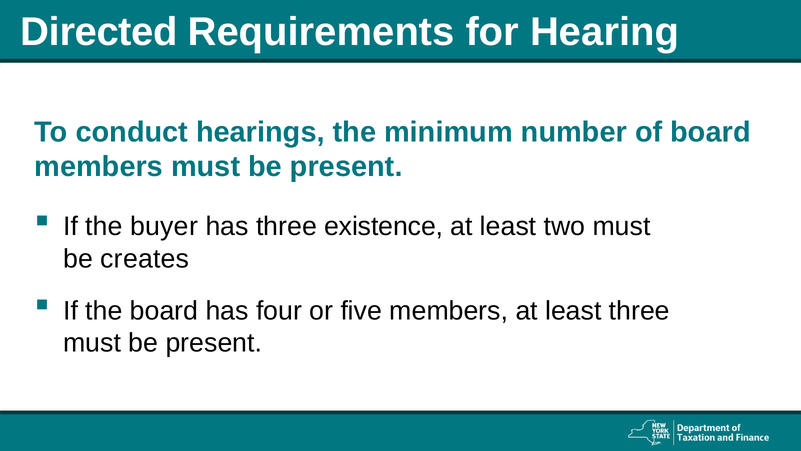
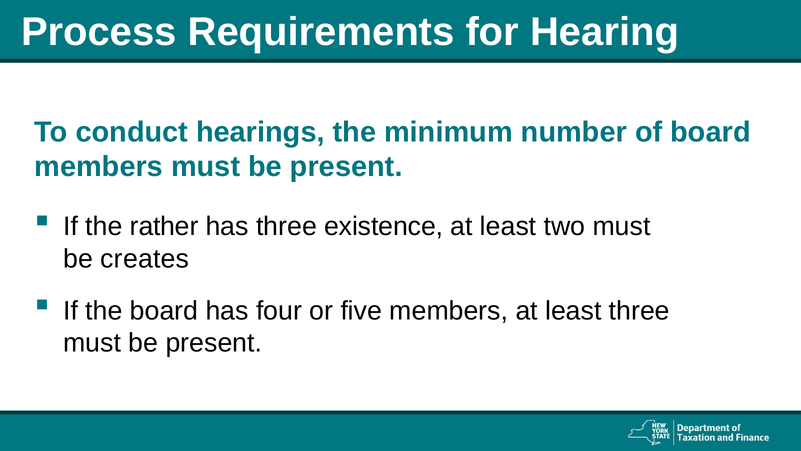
Directed: Directed -> Process
buyer: buyer -> rather
